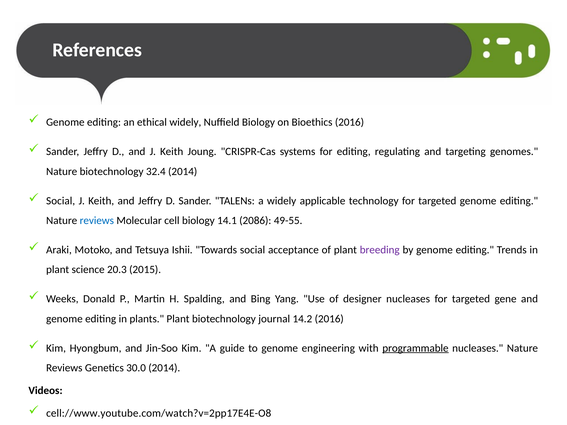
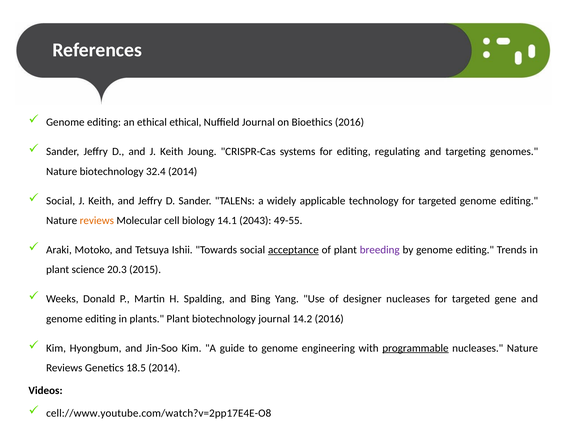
ethical widely: widely -> ethical
Nuffield Biology: Biology -> Journal
reviews at (97, 221) colour: blue -> orange
2086: 2086 -> 2043
acceptance underline: none -> present
30.0: 30.0 -> 18.5
